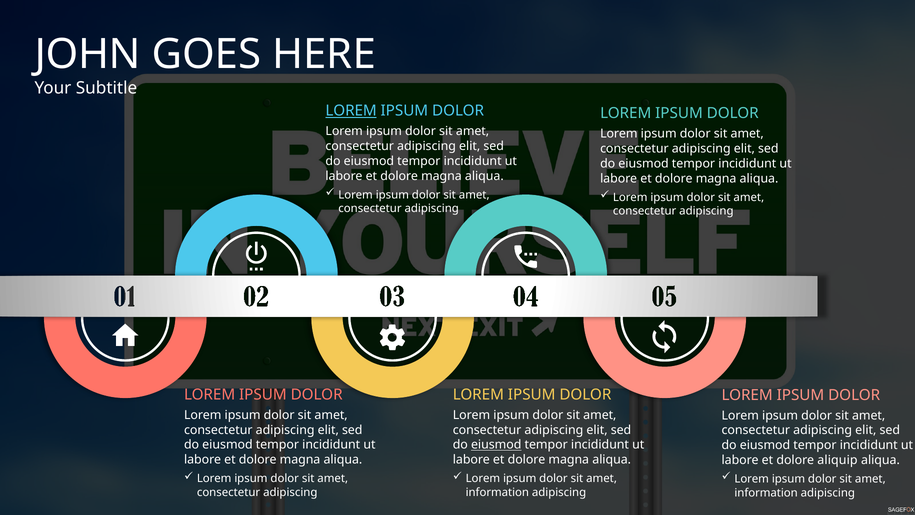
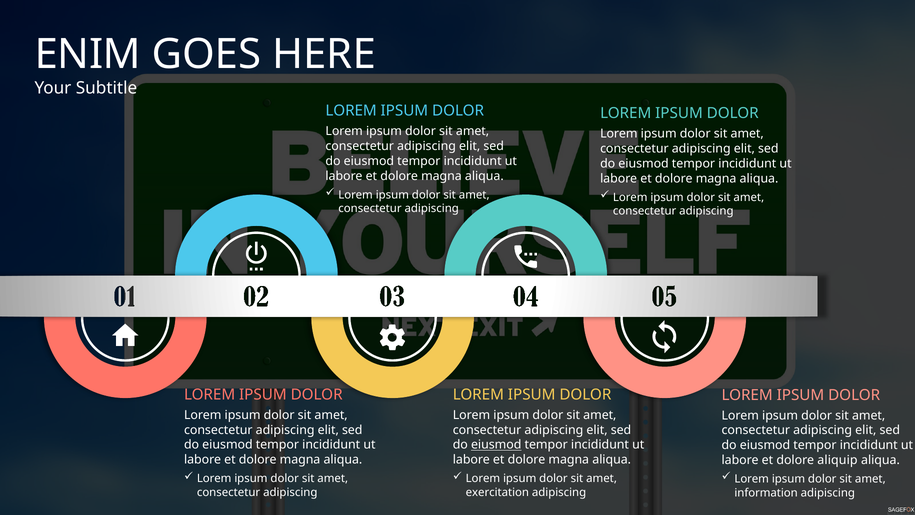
JOHN: JOHN -> ENIM
LOREM at (351, 111) underline: present -> none
information at (497, 492): information -> exercitation
